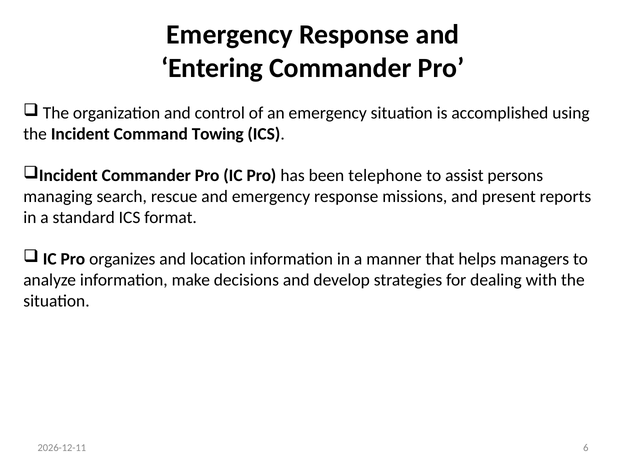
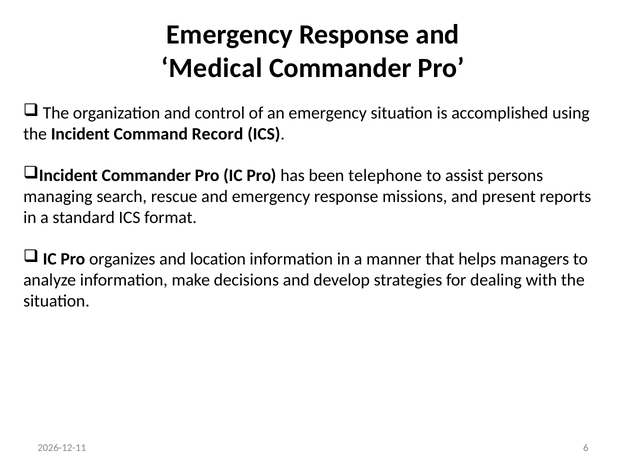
Entering: Entering -> Medical
Towing: Towing -> Record
